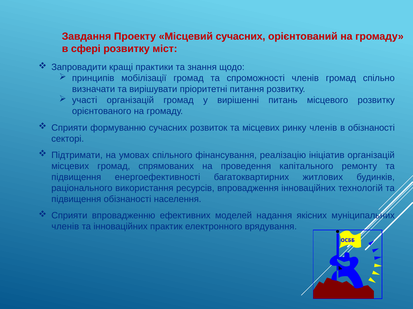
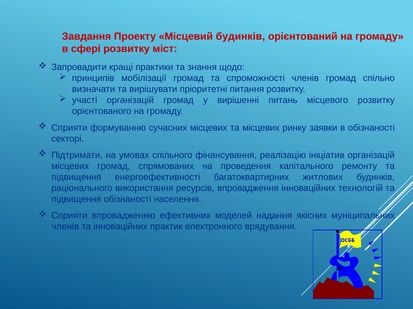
Місцевий сучасних: сучасних -> будинків
сучасних розвиток: розвиток -> місцевих
ринку членів: членів -> заявки
